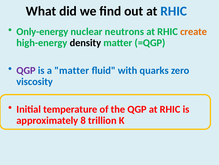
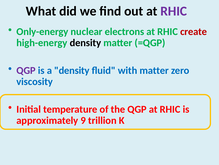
RHIC at (174, 11) colour: blue -> purple
neutrons: neutrons -> electrons
create colour: orange -> red
a matter: matter -> density
with quarks: quarks -> matter
8: 8 -> 9
